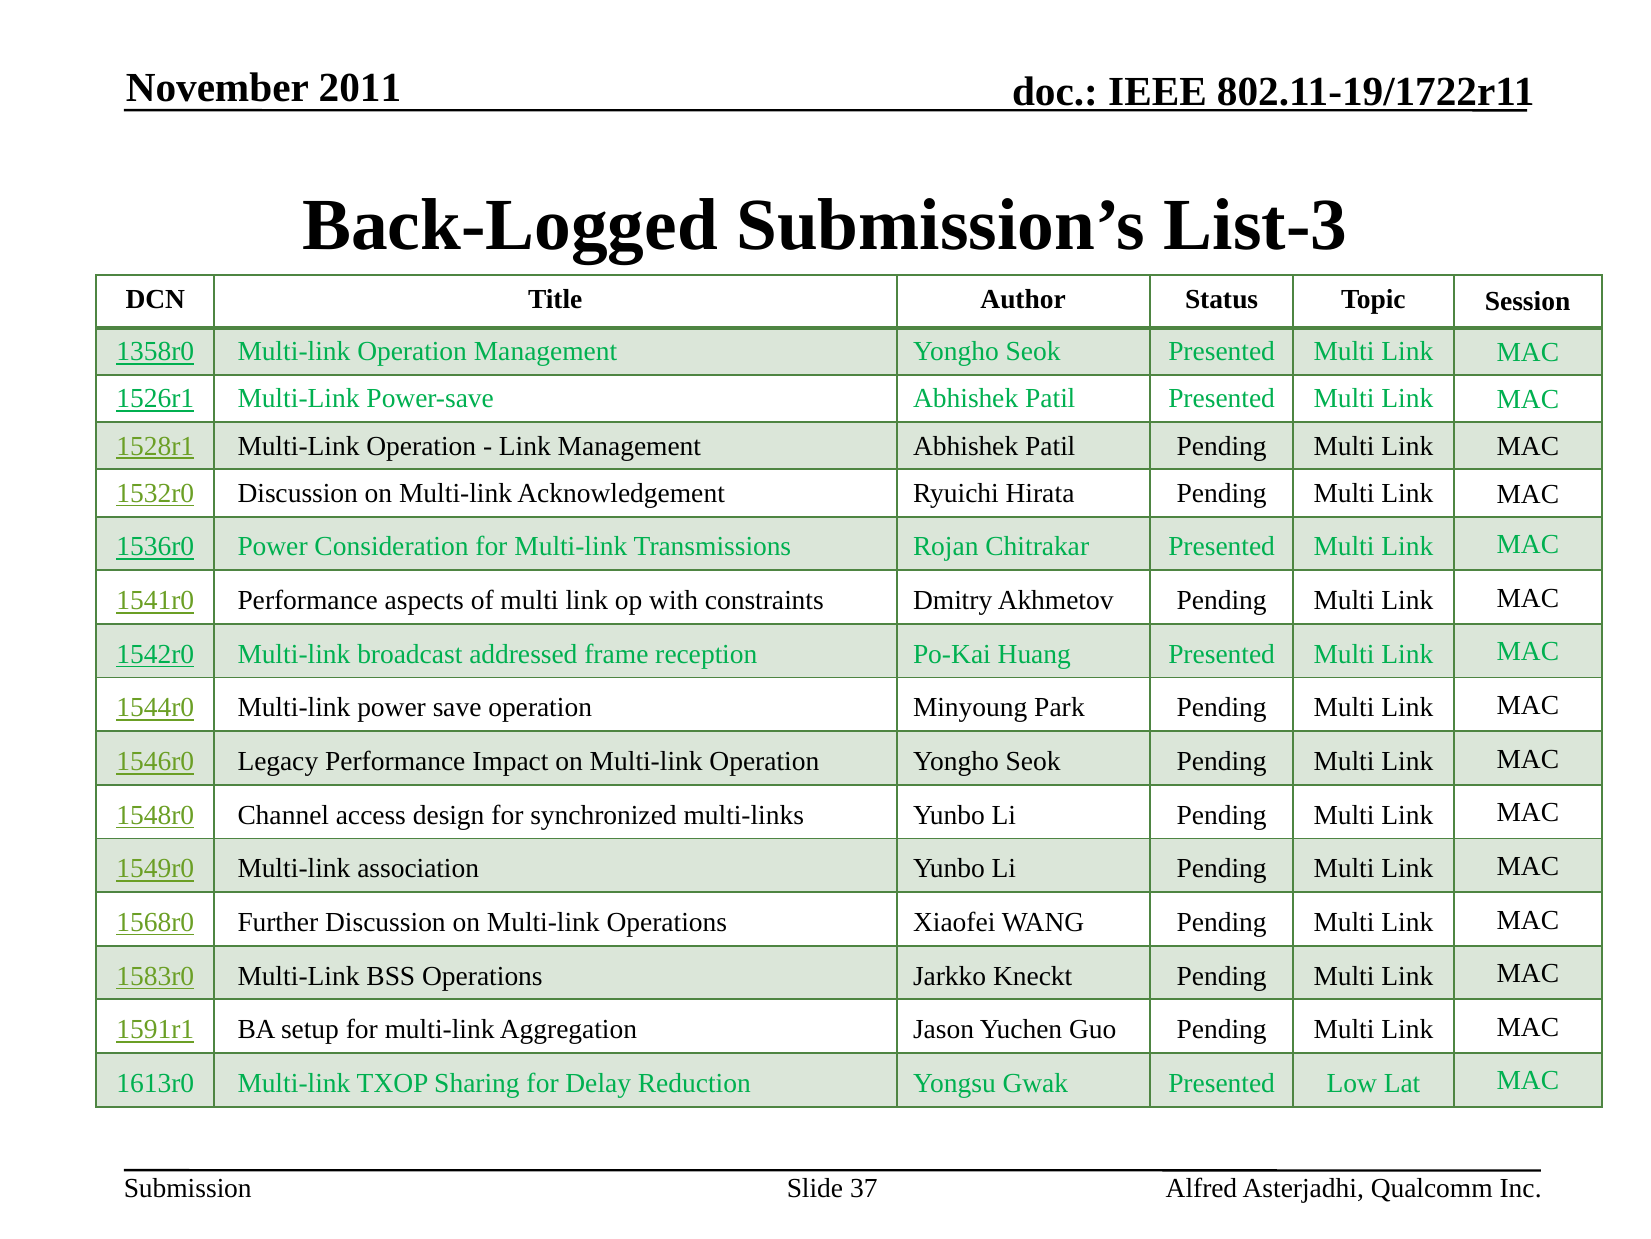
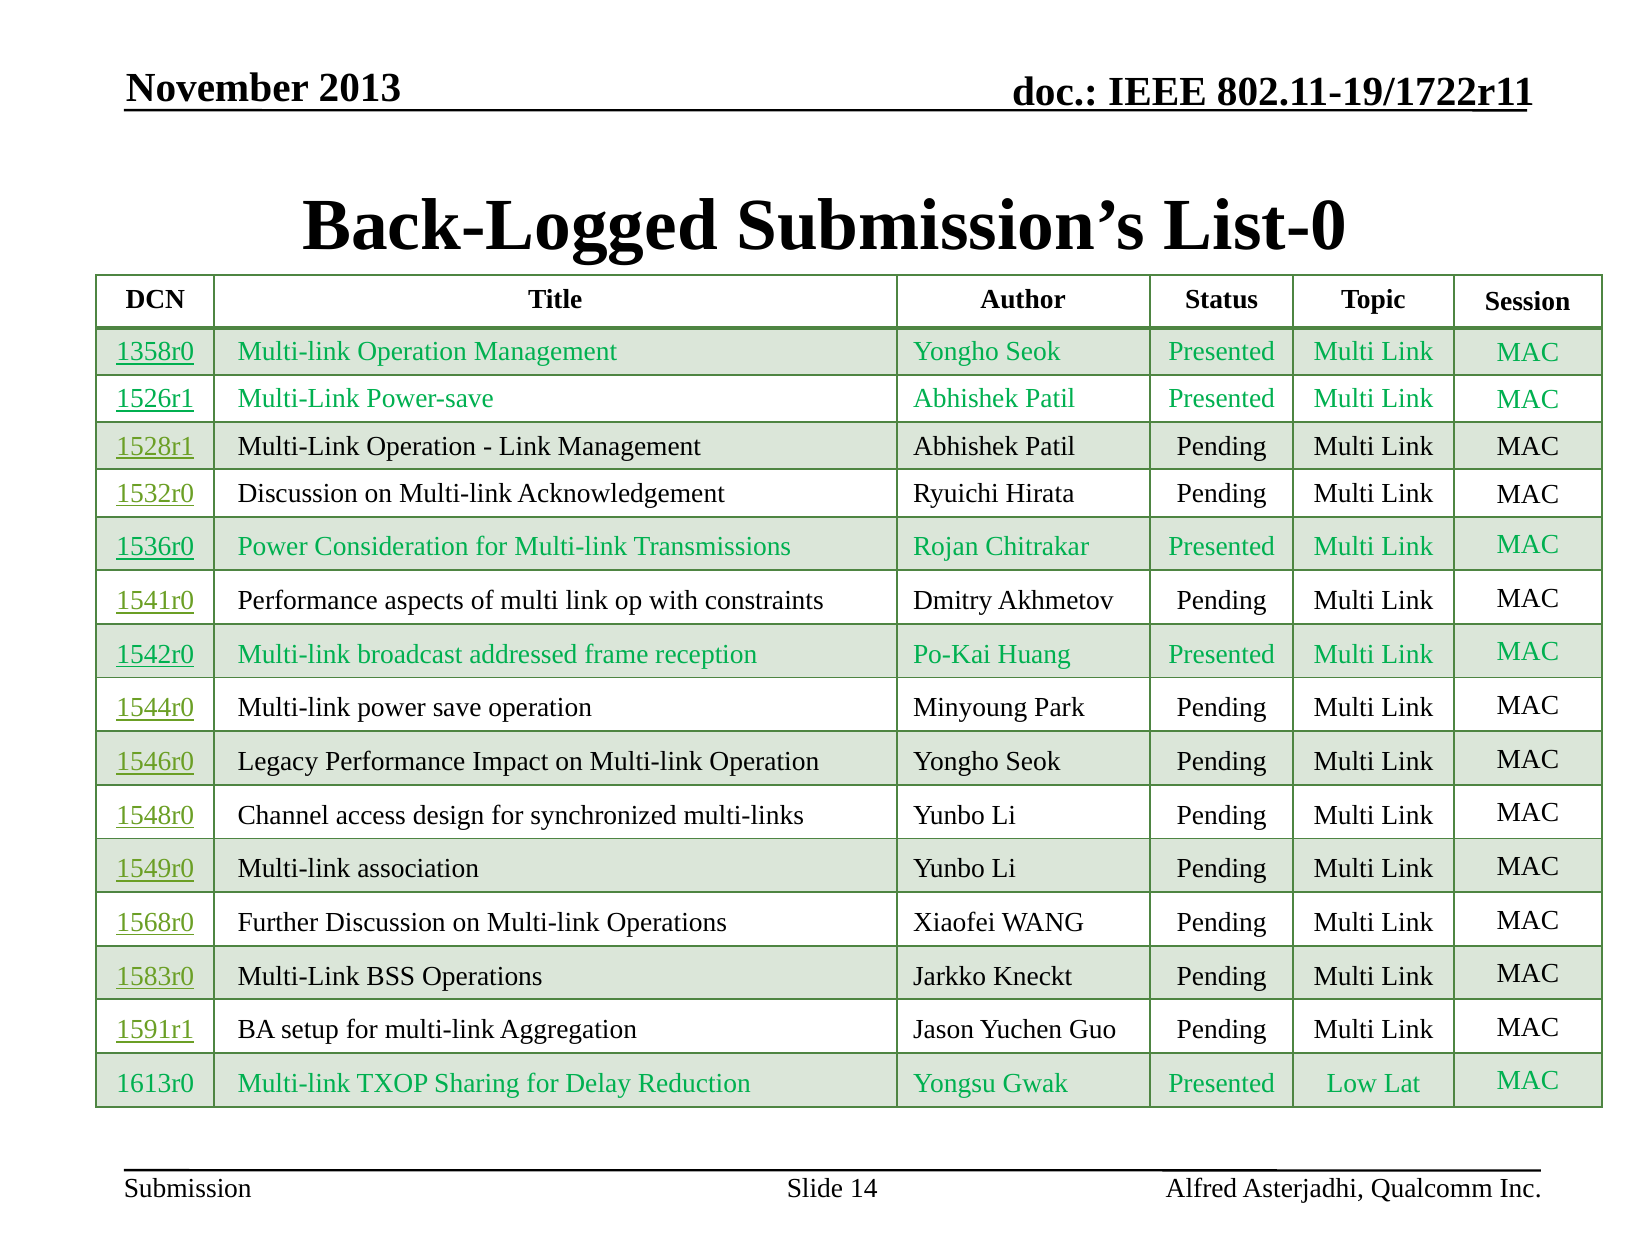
2011: 2011 -> 2013
List-3: List-3 -> List-0
37: 37 -> 14
